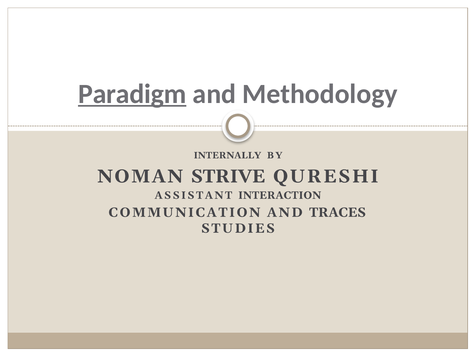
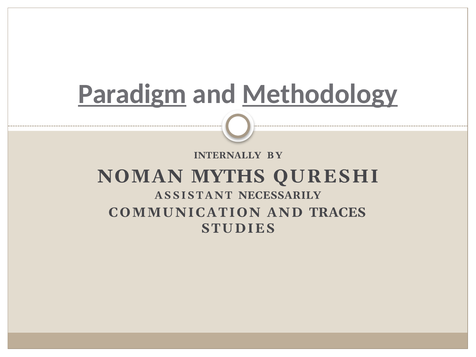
Methodology underline: none -> present
STRIVE: STRIVE -> MYTHS
INTERACTION: INTERACTION -> NECESSARILY
